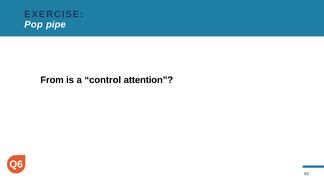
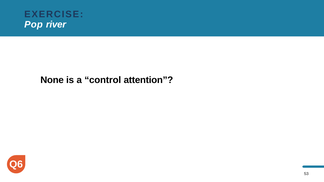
pipe: pipe -> river
From: From -> None
